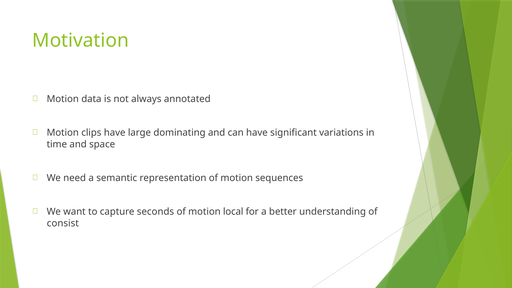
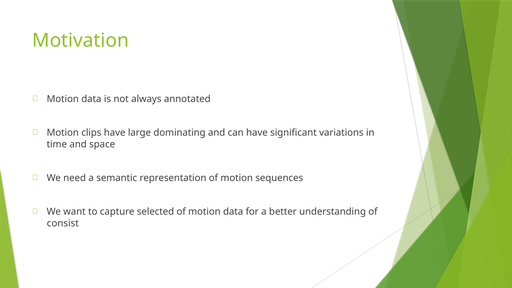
seconds: seconds -> selected
of motion local: local -> data
